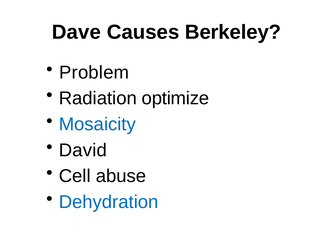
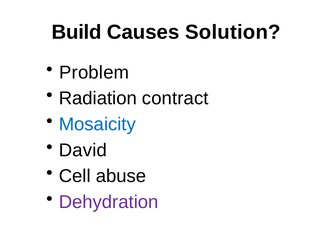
Dave: Dave -> Build
Berkeley: Berkeley -> Solution
optimize: optimize -> contract
Dehydration colour: blue -> purple
